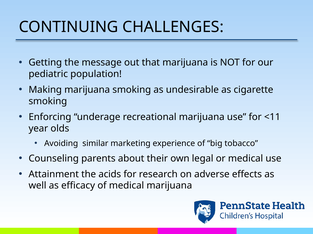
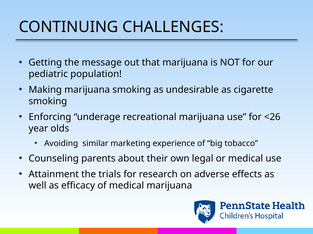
<11: <11 -> <26
acids: acids -> trials
